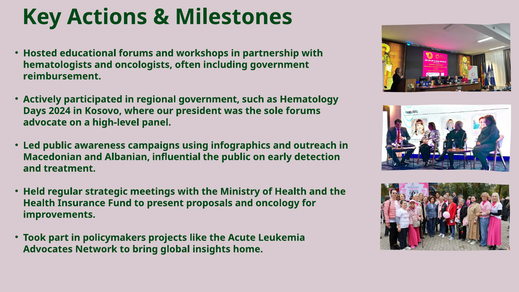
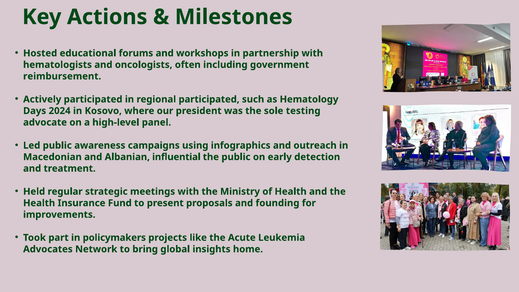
regional government: government -> participated
sole forums: forums -> testing
oncology: oncology -> founding
